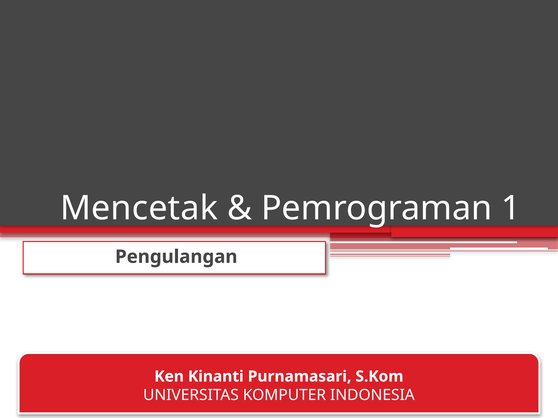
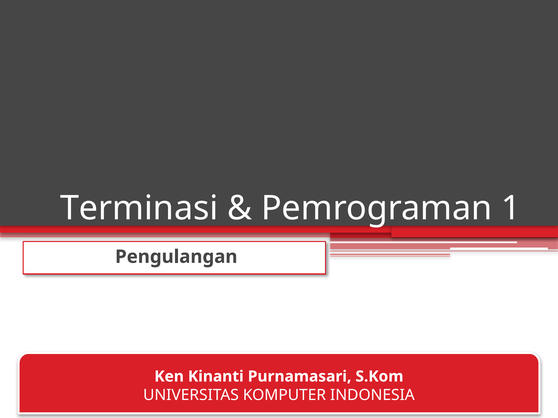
Mencetak: Mencetak -> Terminasi
